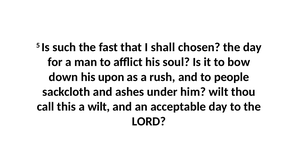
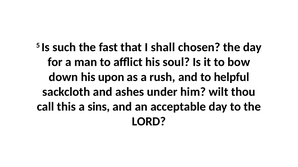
people: people -> helpful
a wilt: wilt -> sins
